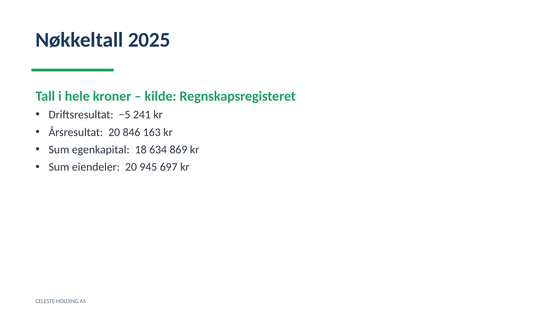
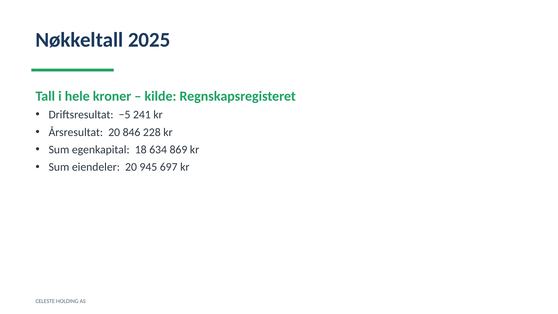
163: 163 -> 228
